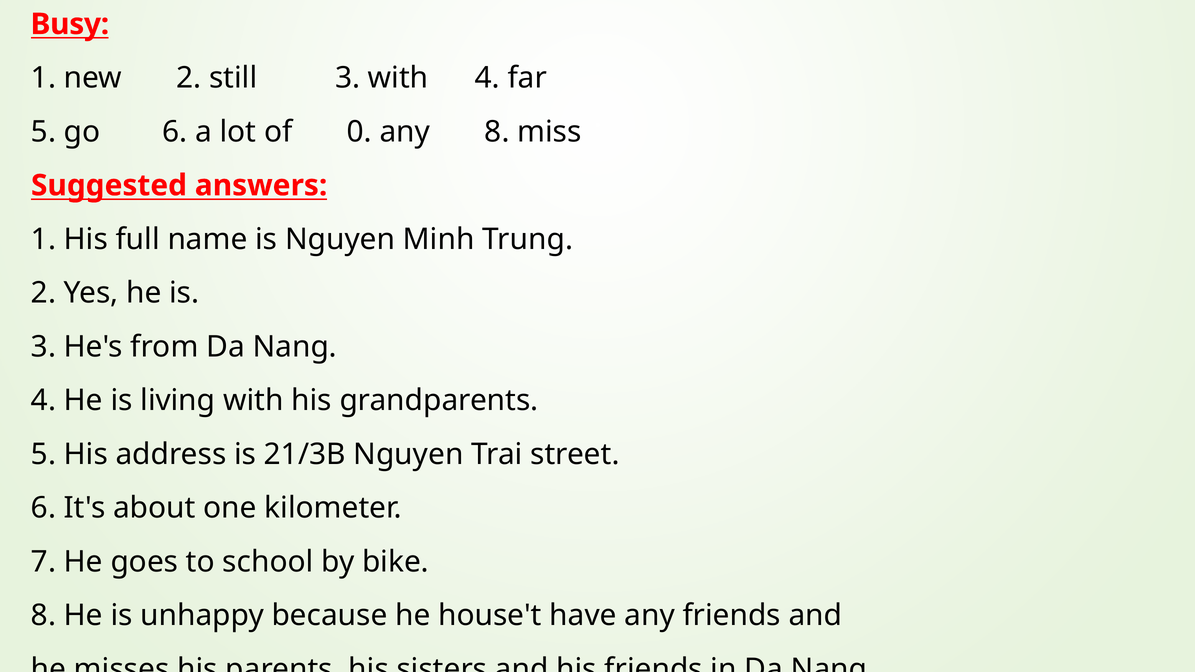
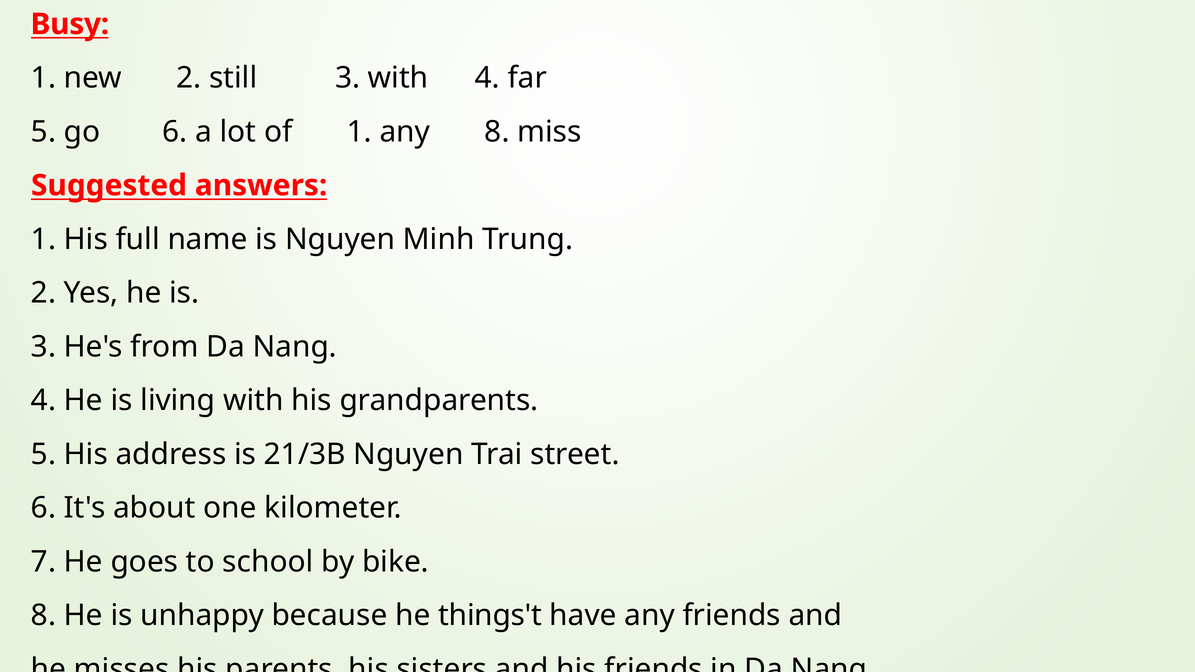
of 0: 0 -> 1
house't: house't -> things't
